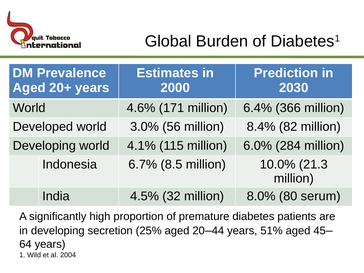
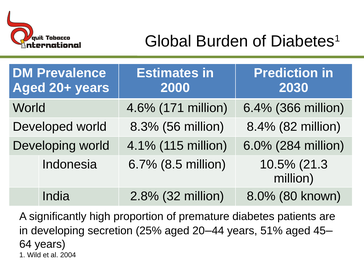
3.0%: 3.0% -> 8.3%
10.0%: 10.0% -> 10.5%
4.5%: 4.5% -> 2.8%
serum: serum -> known
